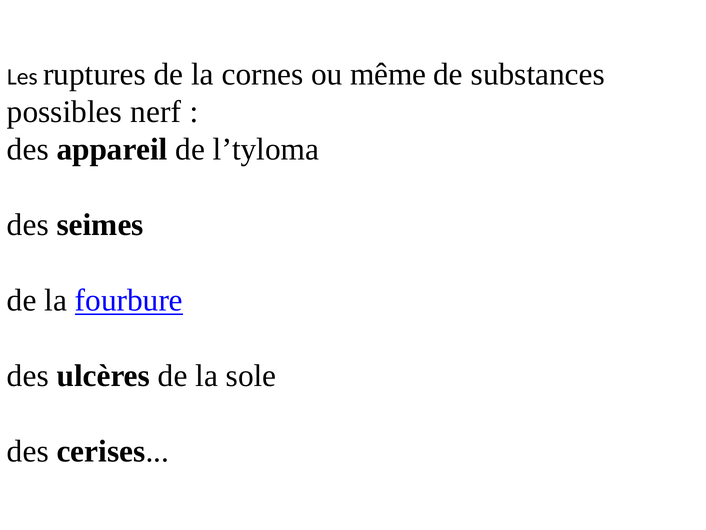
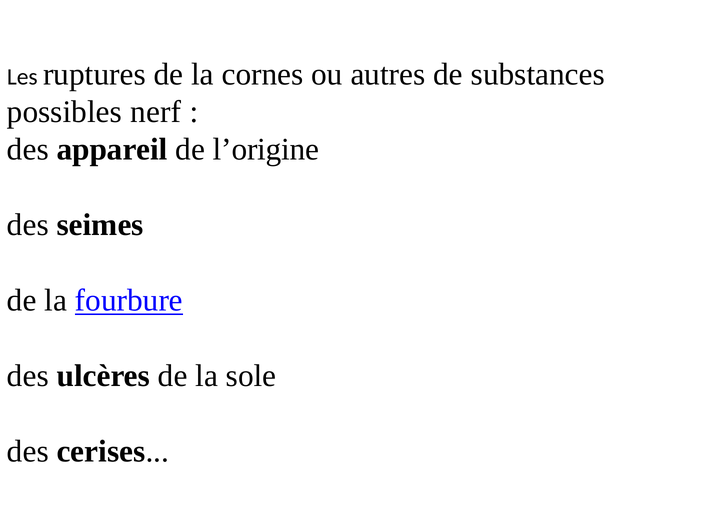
même: même -> autres
l’tyloma: l’tyloma -> l’origine
